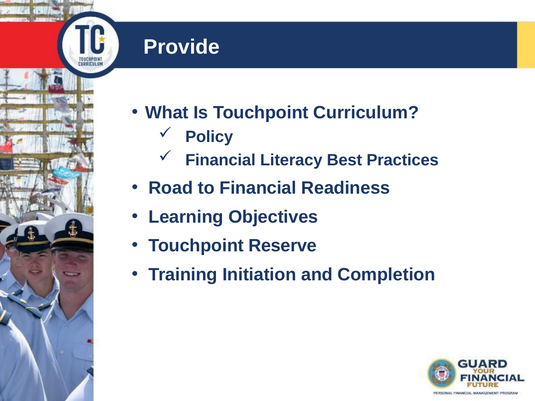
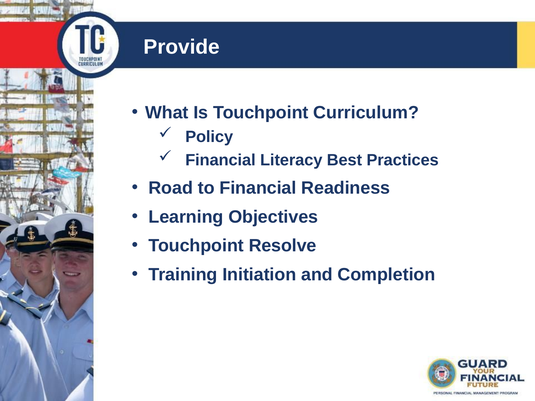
Reserve: Reserve -> Resolve
